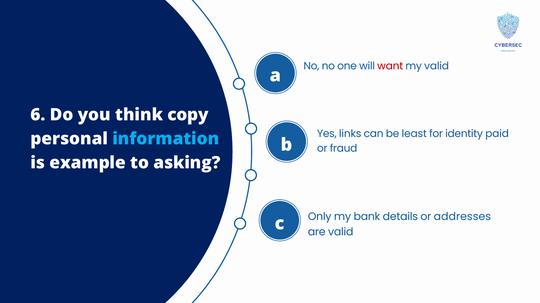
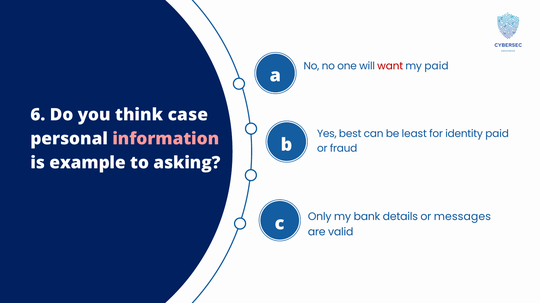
my valid: valid -> paid
copy: copy -> case
information colour: light blue -> pink
links: links -> best
addresses: addresses -> messages
